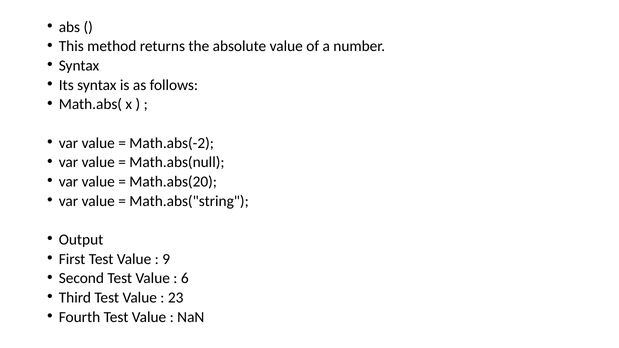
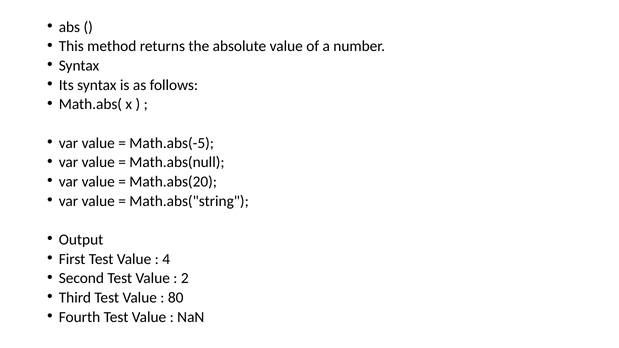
Math.abs(-2: Math.abs(-2 -> Math.abs(-5
9: 9 -> 4
6: 6 -> 2
23: 23 -> 80
